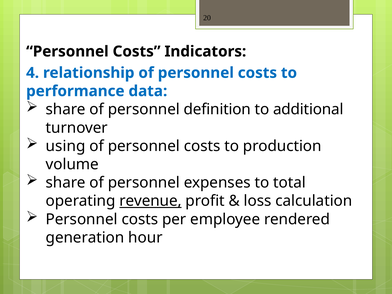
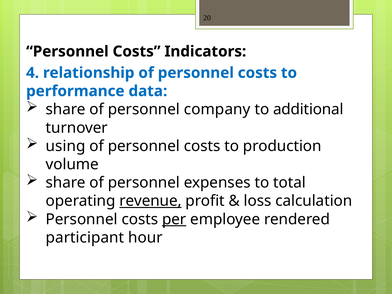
definition: definition -> company
per underline: none -> present
generation: generation -> participant
